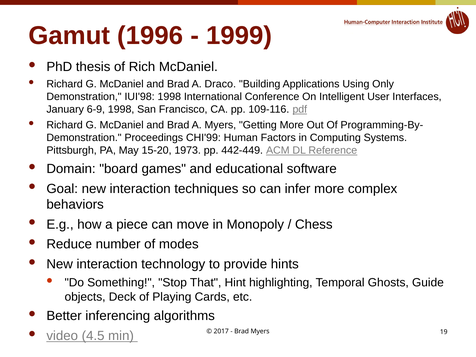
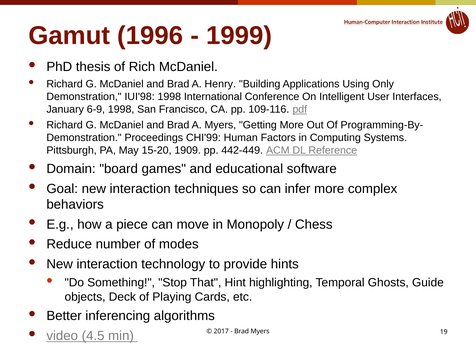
Draco: Draco -> Henry
1973: 1973 -> 1909
